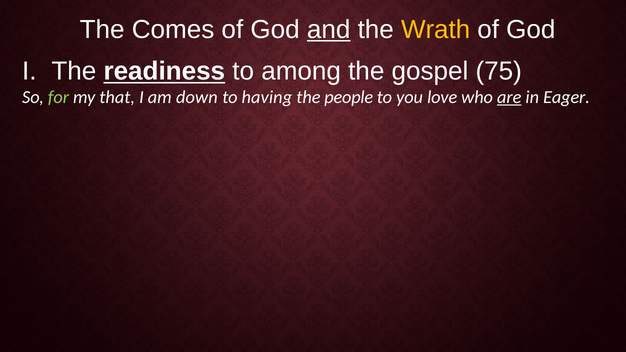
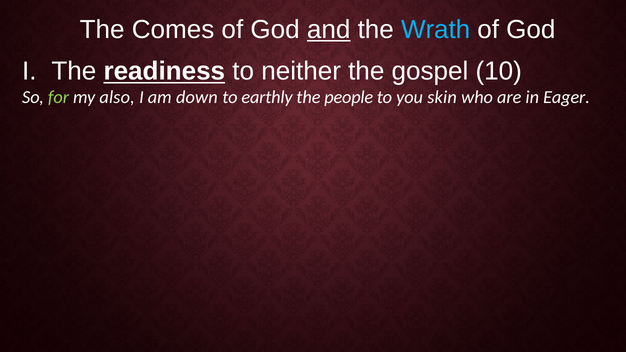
Wrath colour: yellow -> light blue
among: among -> neither
75: 75 -> 10
that: that -> also
having: having -> earthly
love: love -> skin
are underline: present -> none
